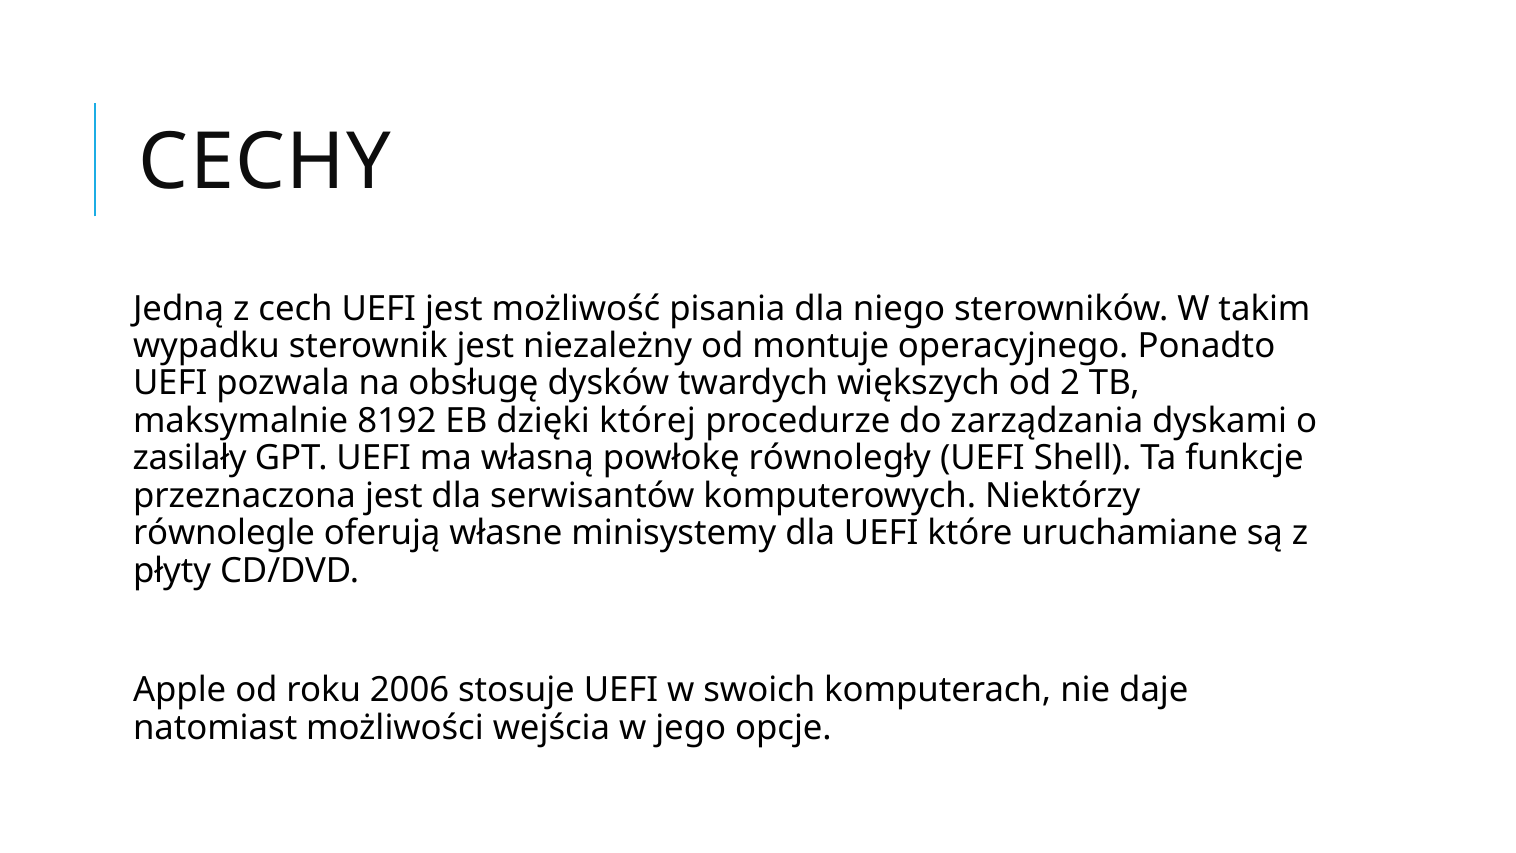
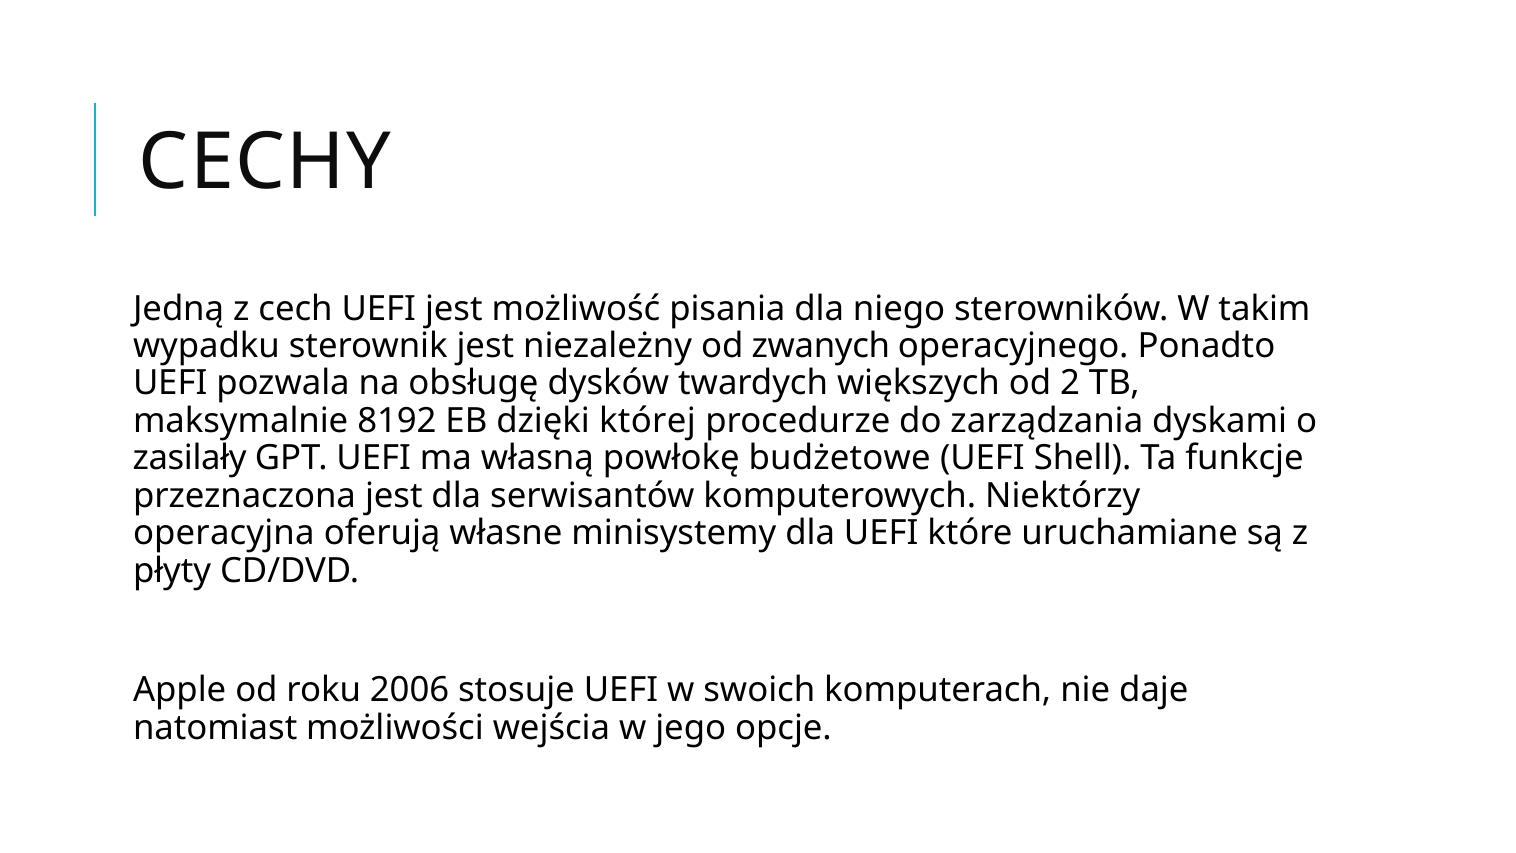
montuje: montuje -> zwanych
równoległy: równoległy -> budżetowe
równolegle: równolegle -> operacyjna
